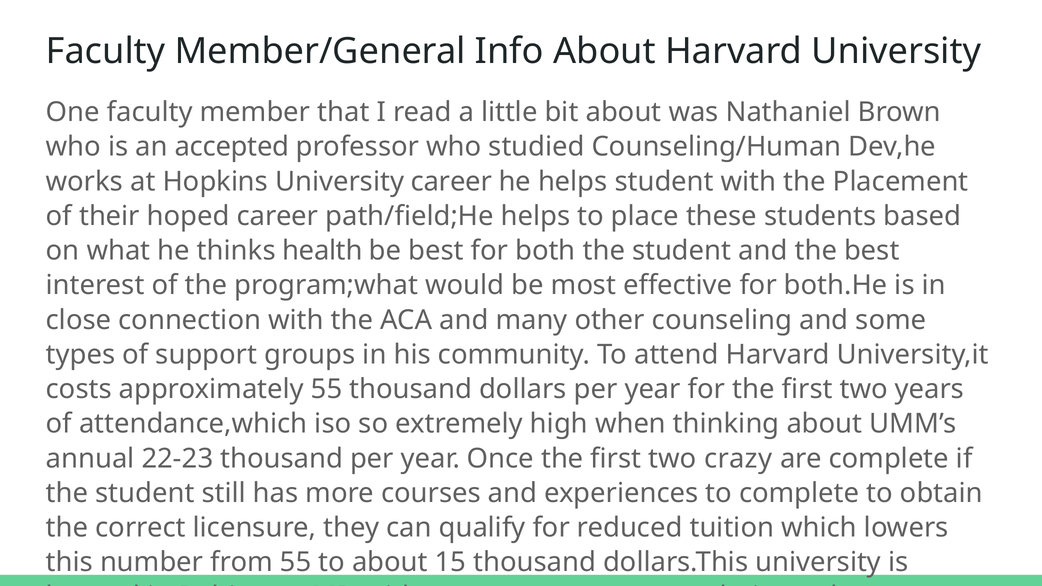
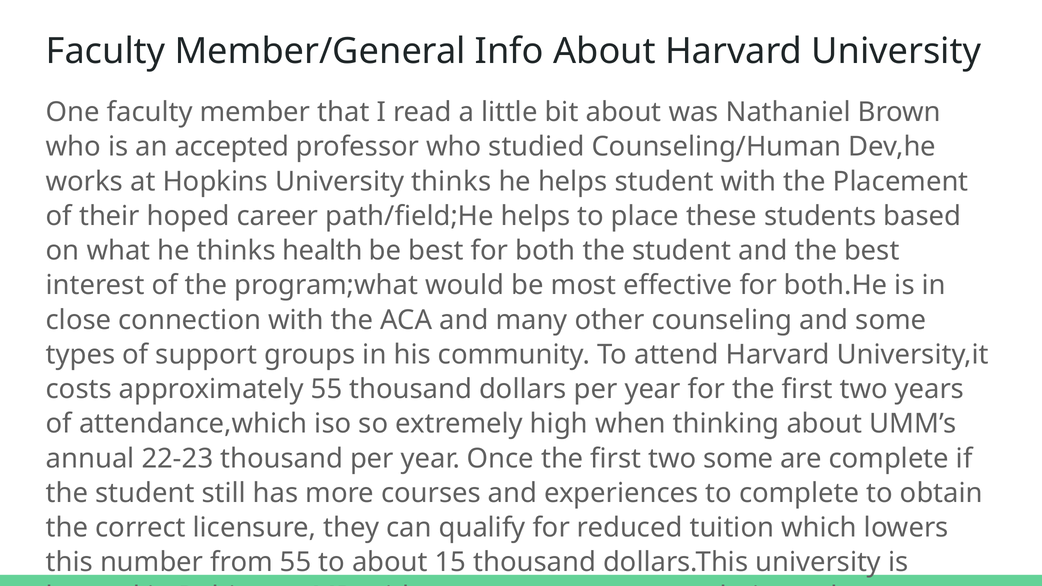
University career: career -> thinks
two crazy: crazy -> some
